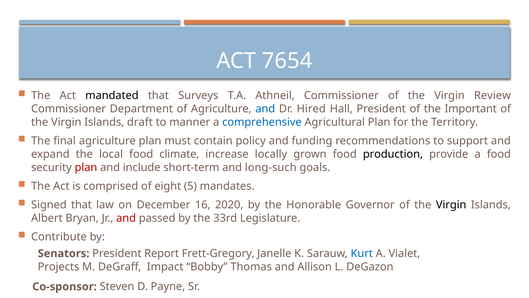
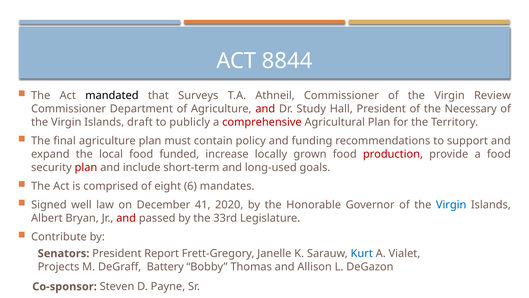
7654: 7654 -> 8844
and at (265, 109) colour: blue -> red
Hired: Hired -> Study
Important: Important -> Necessary
manner: manner -> publicly
comprehensive colour: blue -> red
climate: climate -> funded
production colour: black -> red
long-such: long-such -> long-used
5: 5 -> 6
Signed that: that -> well
16: 16 -> 41
Virgin at (451, 205) colour: black -> blue
Impact: Impact -> Battery
